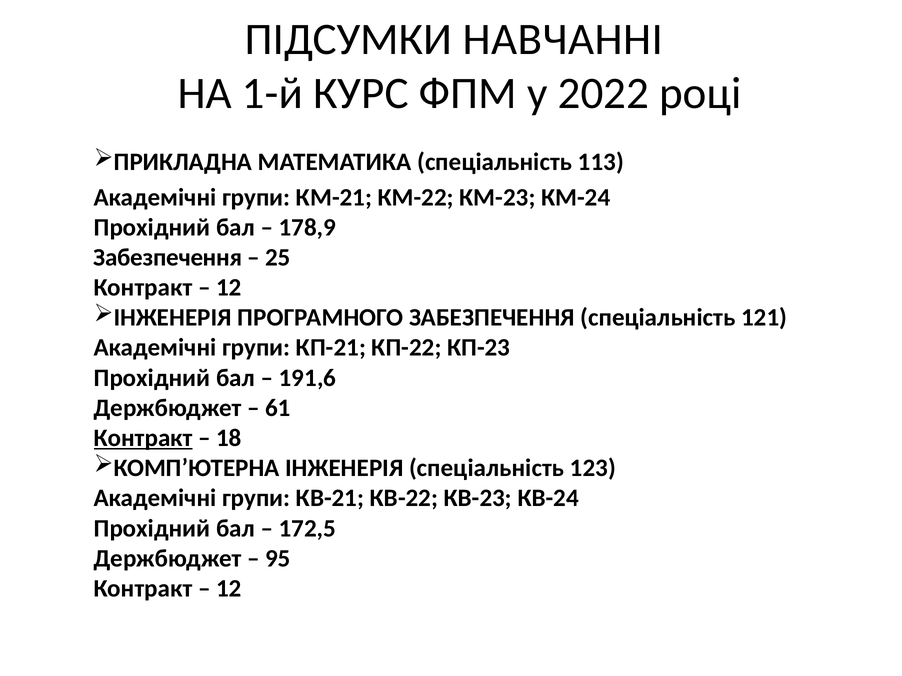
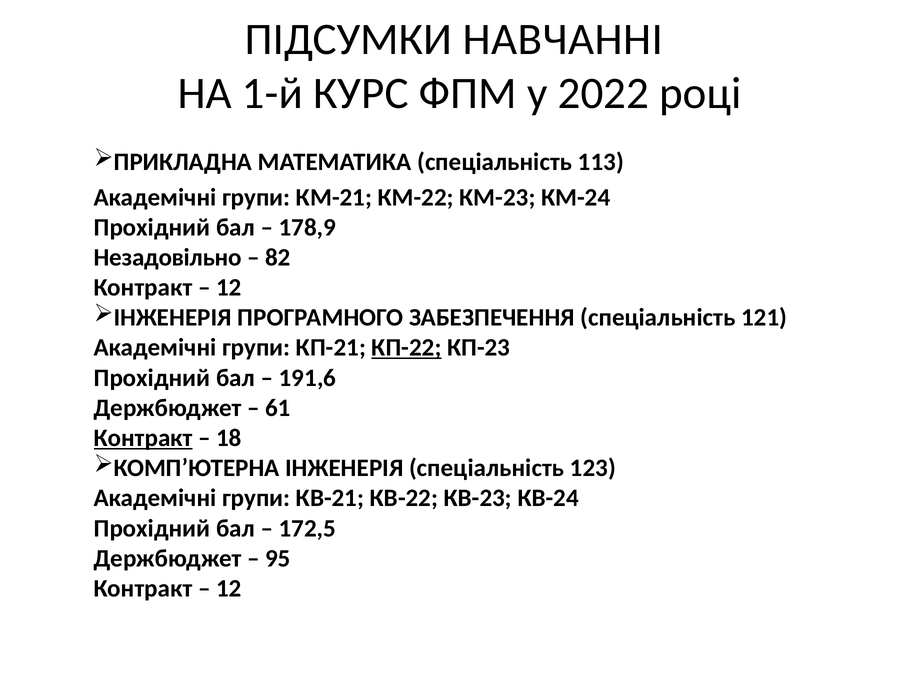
Забезпечення at (168, 258): Забезпечення -> Незадовільно
25: 25 -> 82
КП-22 underline: none -> present
